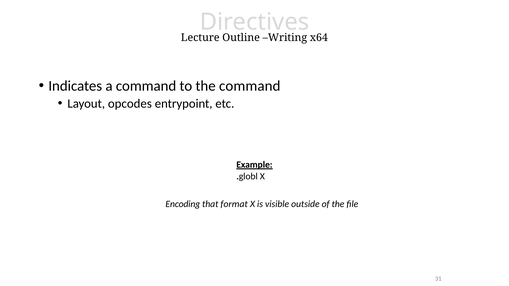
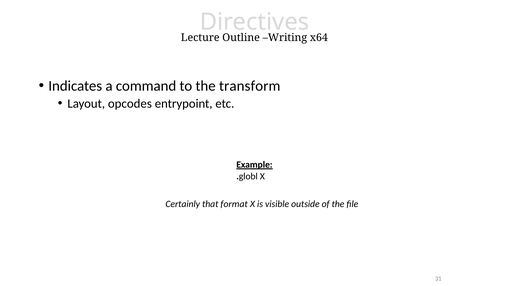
the command: command -> transform
Encoding: Encoding -> Certainly
